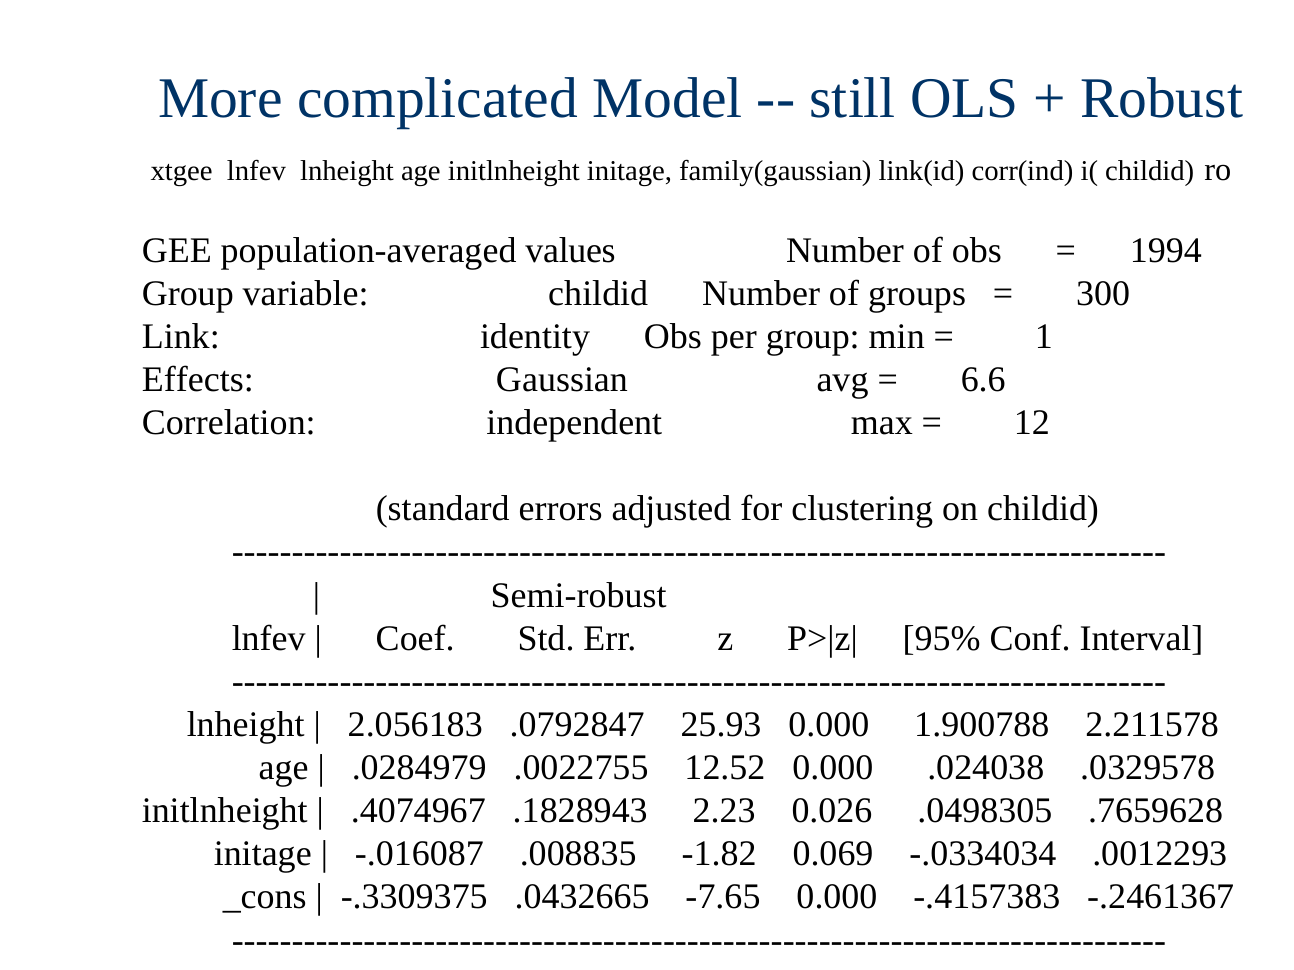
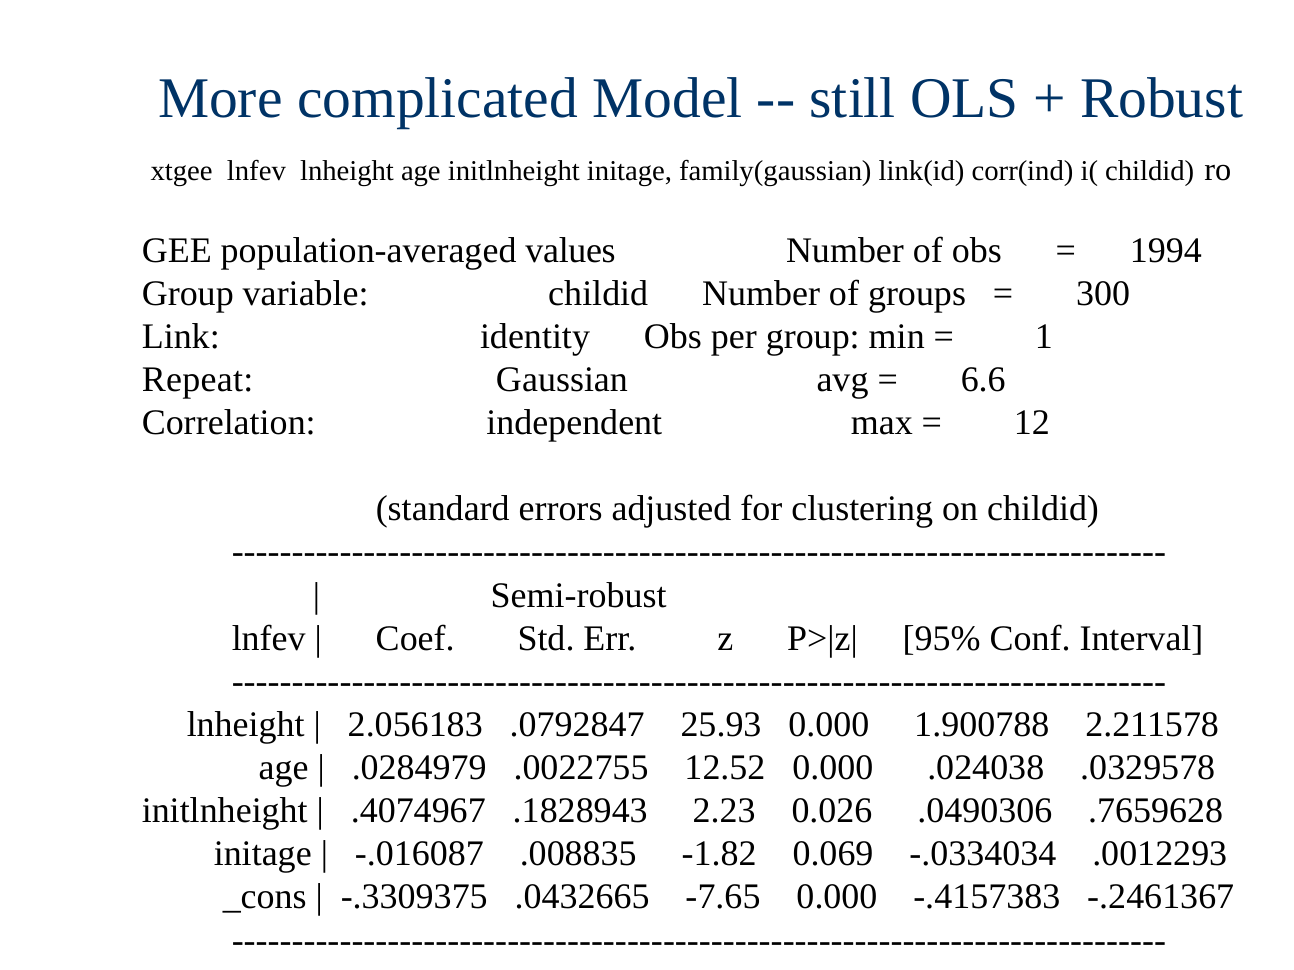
Effects: Effects -> Repeat
.0498305: .0498305 -> .0490306
